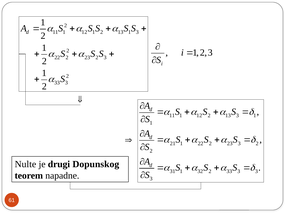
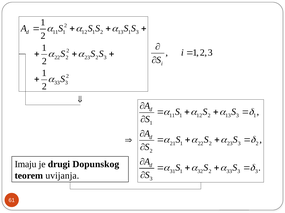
Nulte: Nulte -> Imaju
napadne: napadne -> uvijanja
